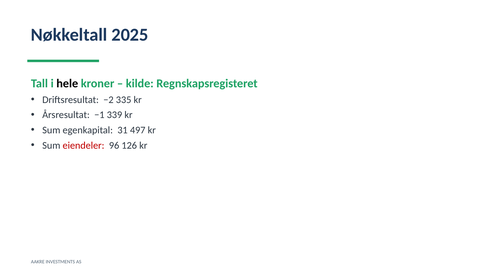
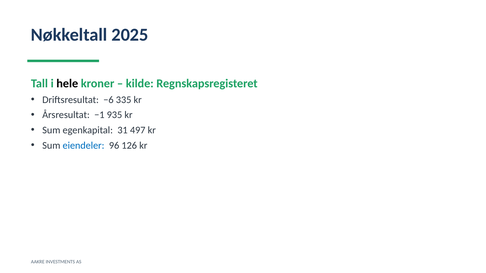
−2: −2 -> −6
339: 339 -> 935
eiendeler colour: red -> blue
